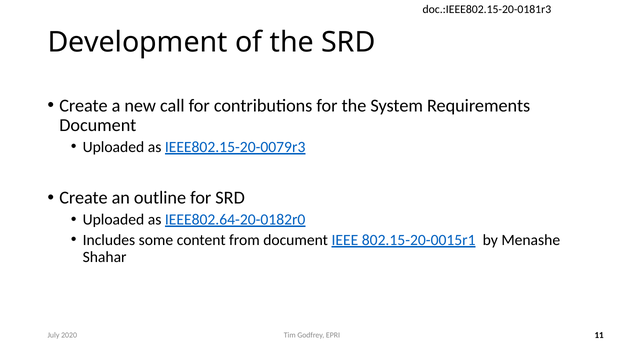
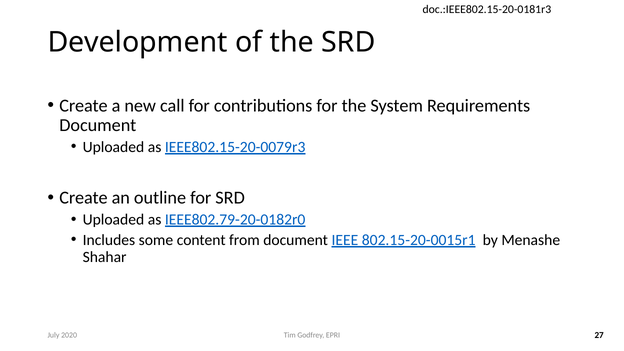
IEEE802.64-20-0182r0: IEEE802.64-20-0182r0 -> IEEE802.79-20-0182r0
11: 11 -> 27
